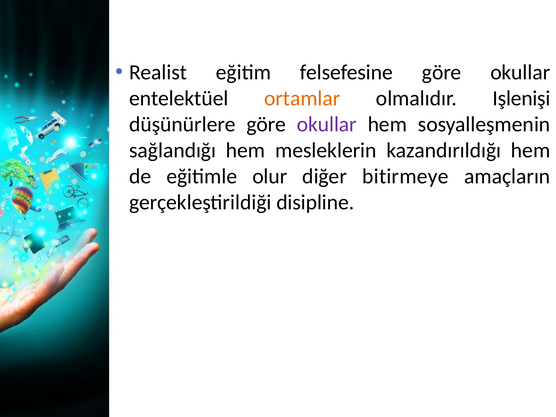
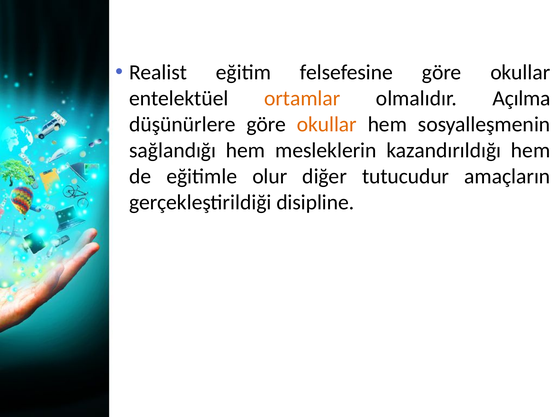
Işlenişi: Işlenişi -> Açılma
okullar at (327, 124) colour: purple -> orange
bitirmeye: bitirmeye -> tutucudur
